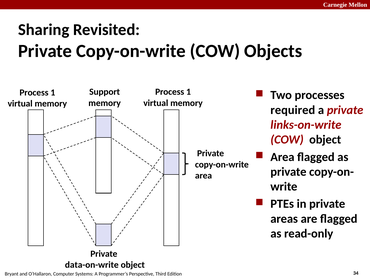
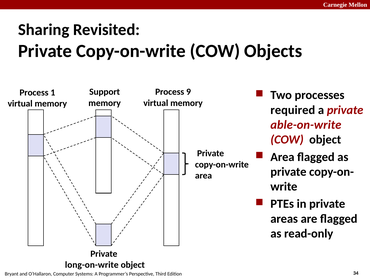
1 at (189, 92): 1 -> 9
links-on-write: links-on-write -> able-on-write
data-on-write: data-on-write -> long-on-write
